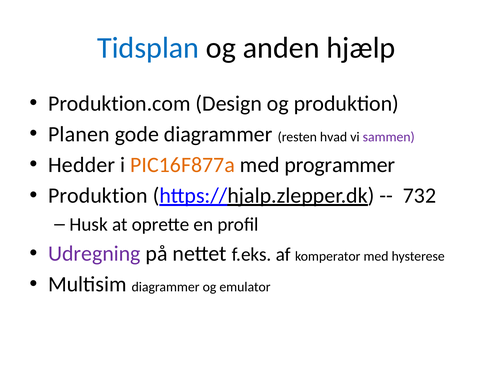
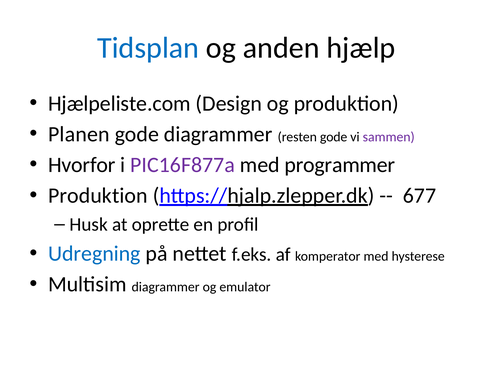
Produktion.com: Produktion.com -> Hjælpeliste.com
resten hvad: hvad -> gode
Hedder: Hedder -> Hvorfor
PIC16F877a colour: orange -> purple
732: 732 -> 677
Udregning colour: purple -> blue
